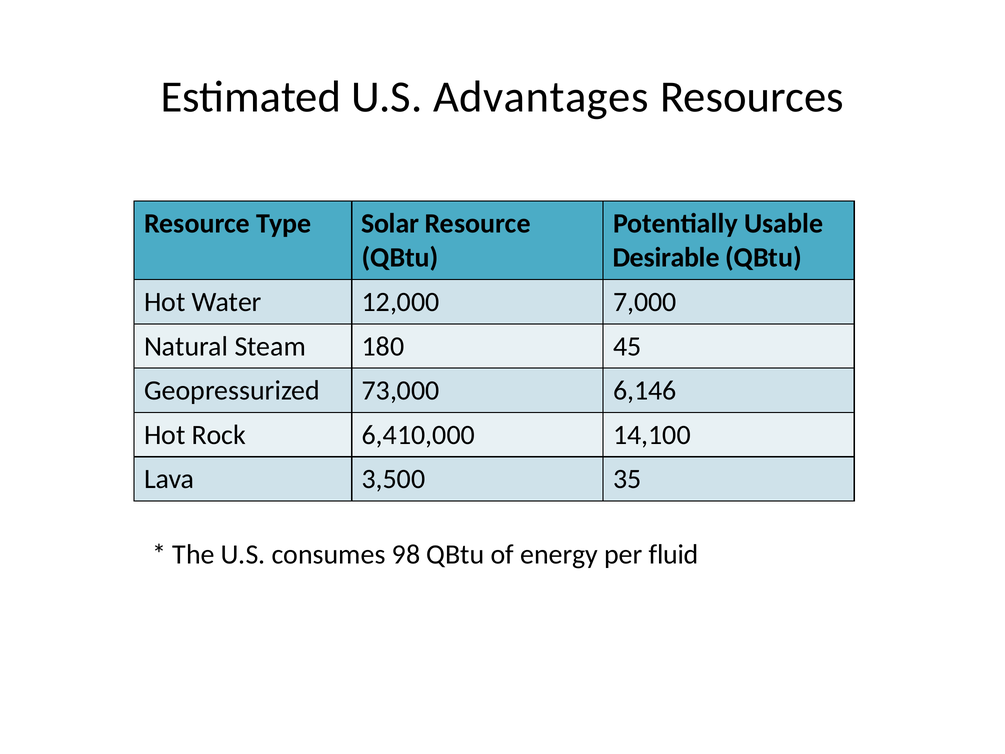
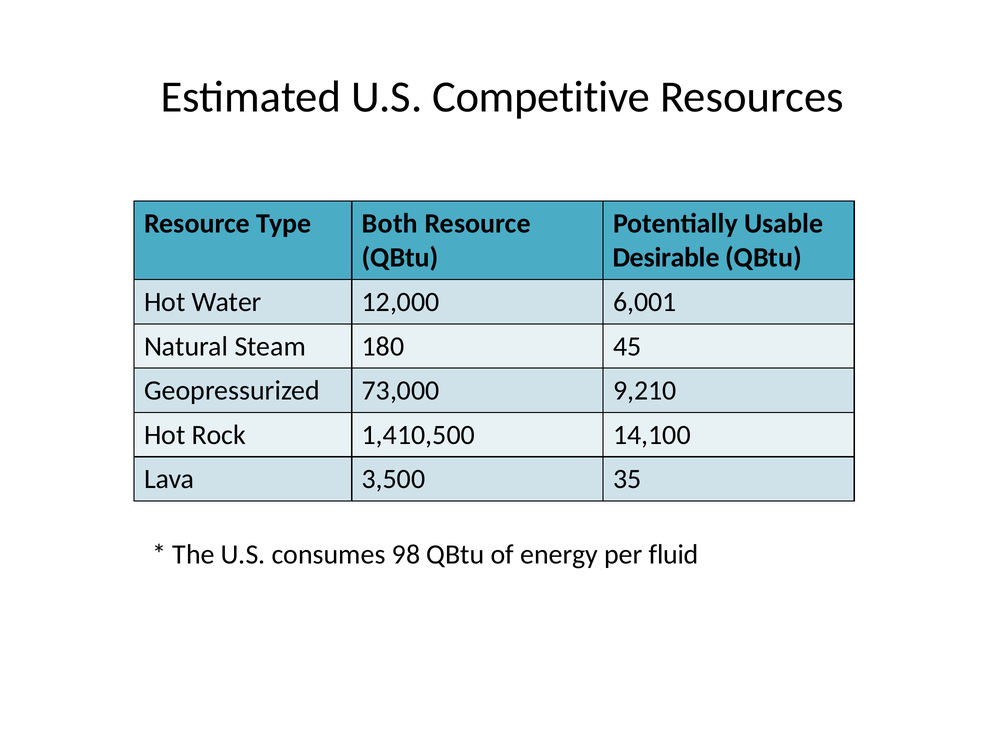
Advantages: Advantages -> Competitive
Solar: Solar -> Both
7,000: 7,000 -> 6,001
6,146: 6,146 -> 9,210
6,410,000: 6,410,000 -> 1,410,500
